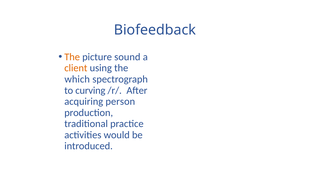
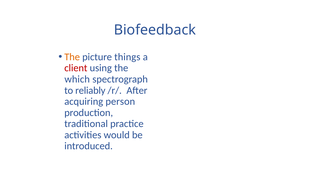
sound: sound -> things
client colour: orange -> red
curving: curving -> reliably
